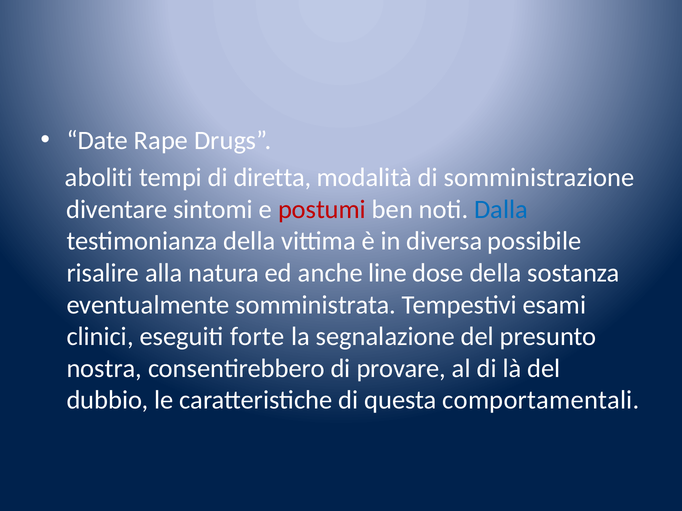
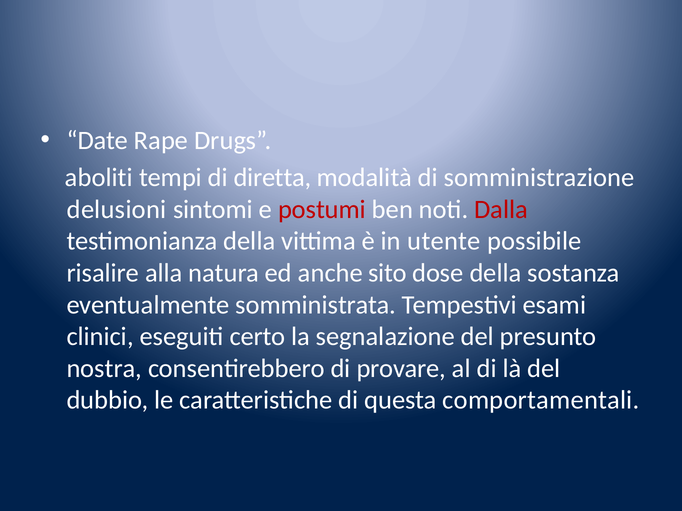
diventare: diventare -> delusioni
Dalla colour: blue -> red
diversa: diversa -> utente
line: line -> sito
forte: forte -> certo
